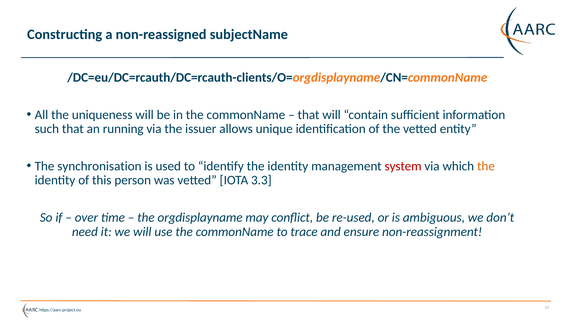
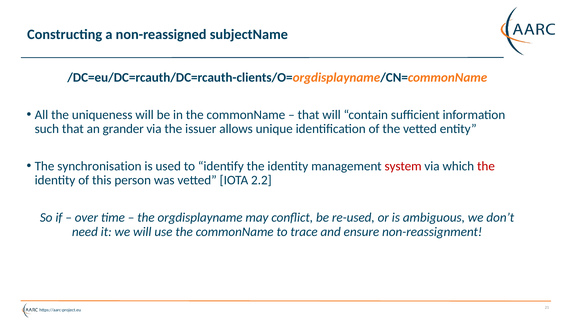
running: running -> grander
the at (486, 166) colour: orange -> red
3.3: 3.3 -> 2.2
